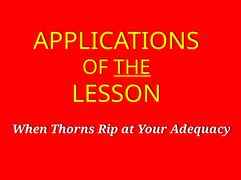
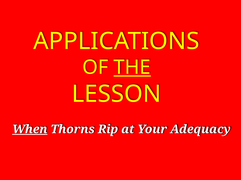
When underline: none -> present
